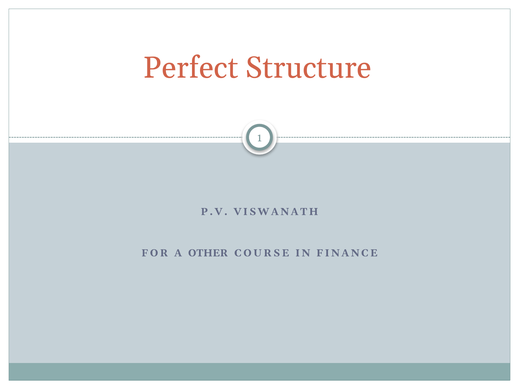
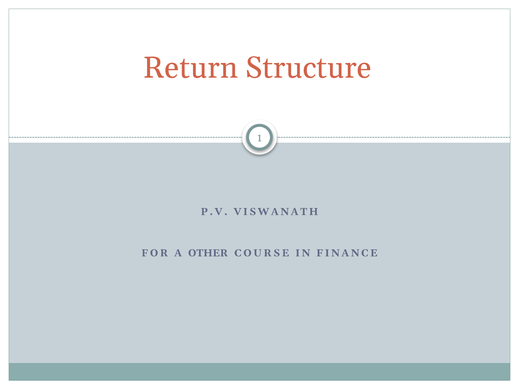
Perfect: Perfect -> Return
